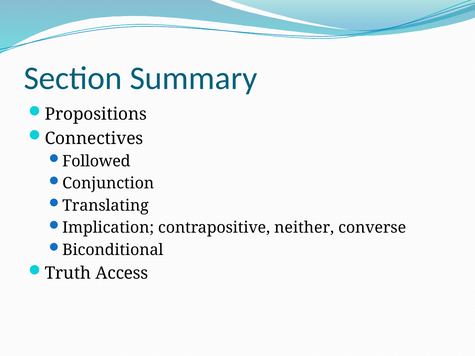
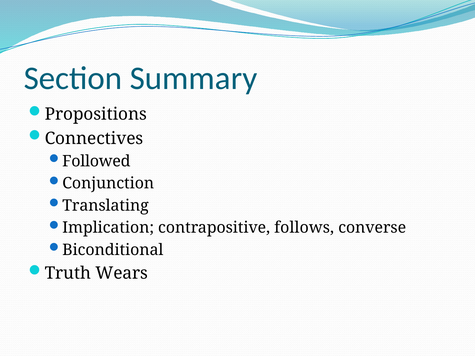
neither: neither -> follows
Access: Access -> Wears
